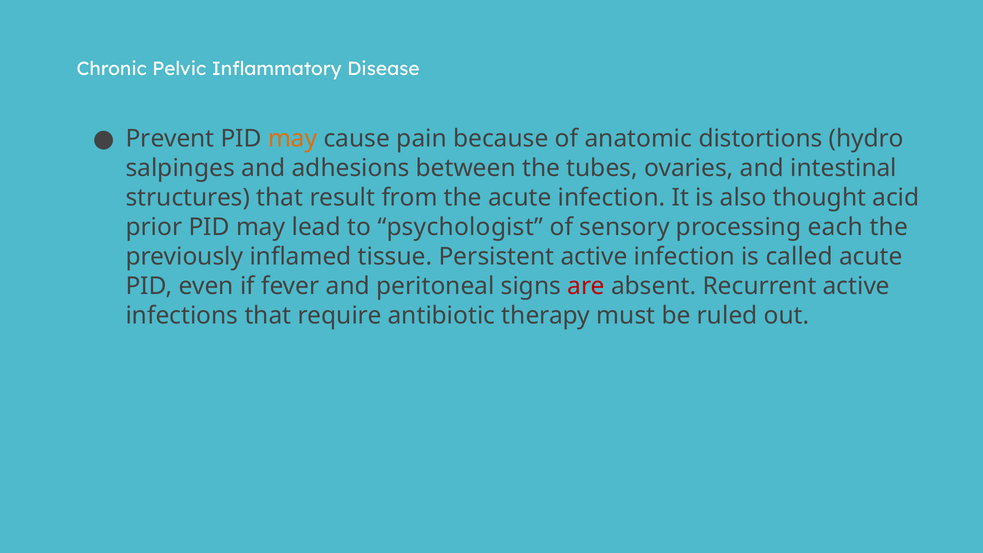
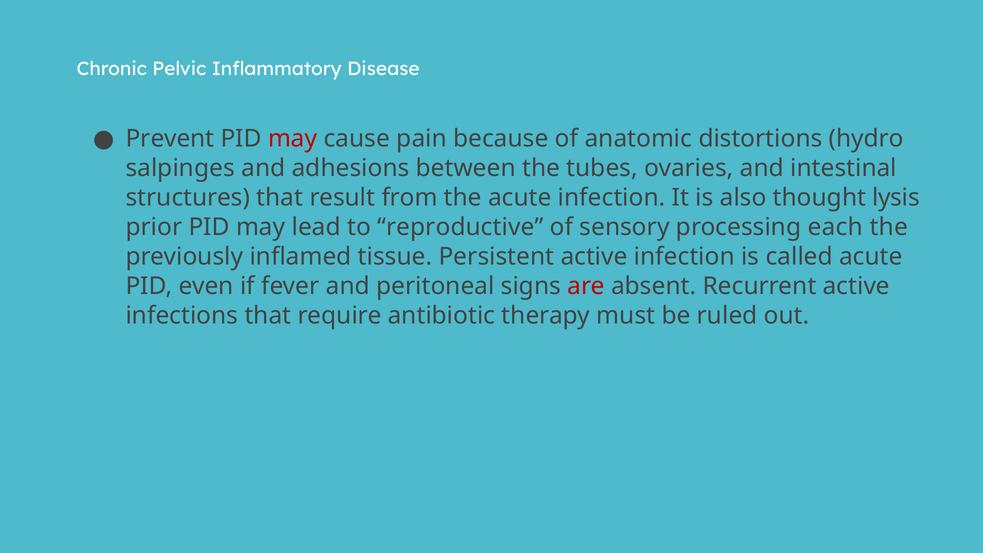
may at (293, 139) colour: orange -> red
acid: acid -> lysis
psychologist: psychologist -> reproductive
